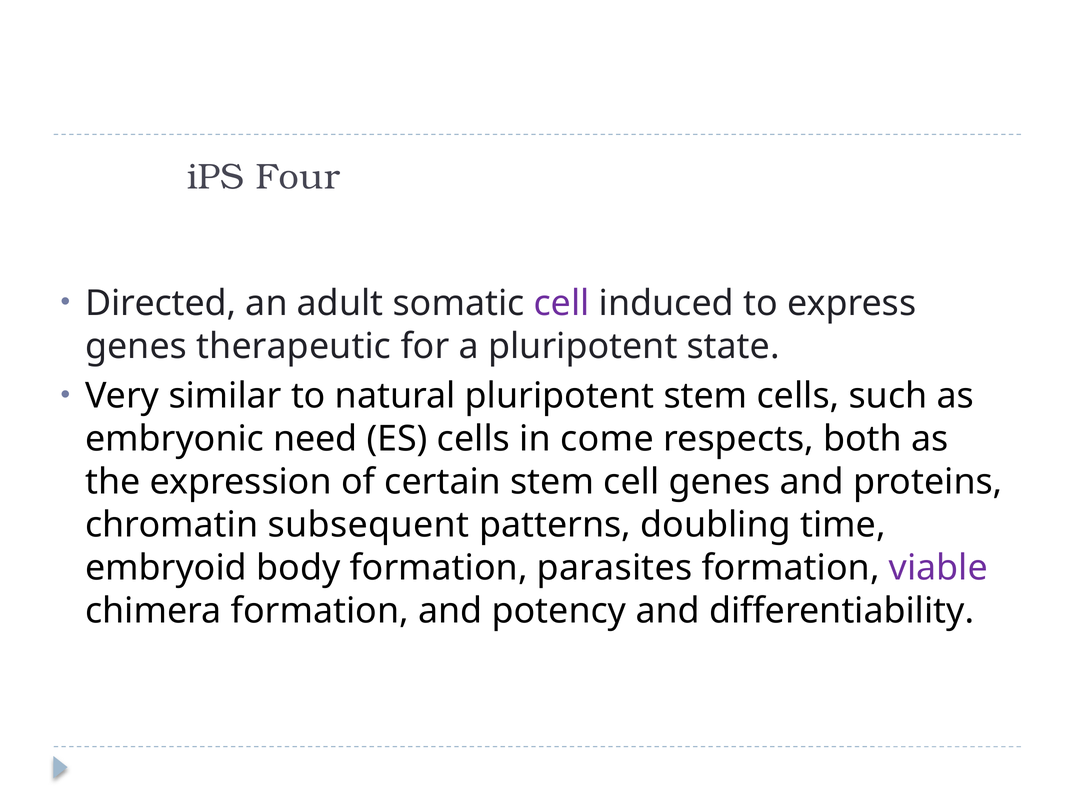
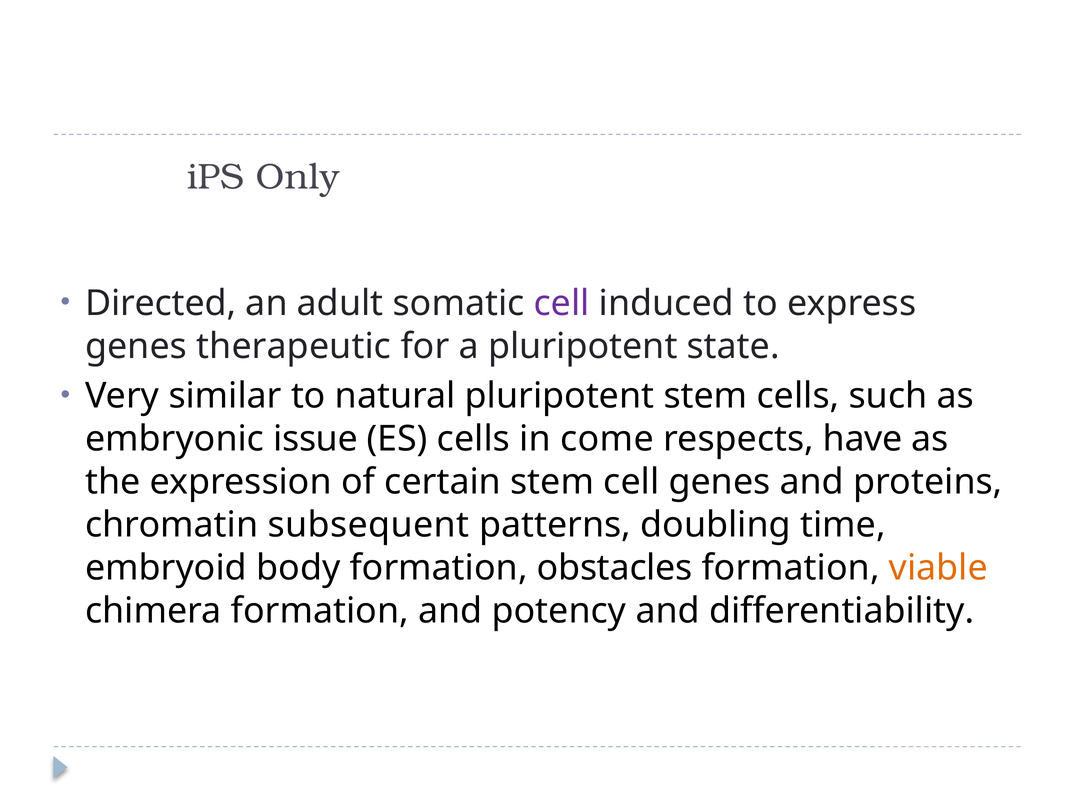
Four: Four -> Only
need: need -> issue
both: both -> have
parasites: parasites -> obstacles
viable colour: purple -> orange
